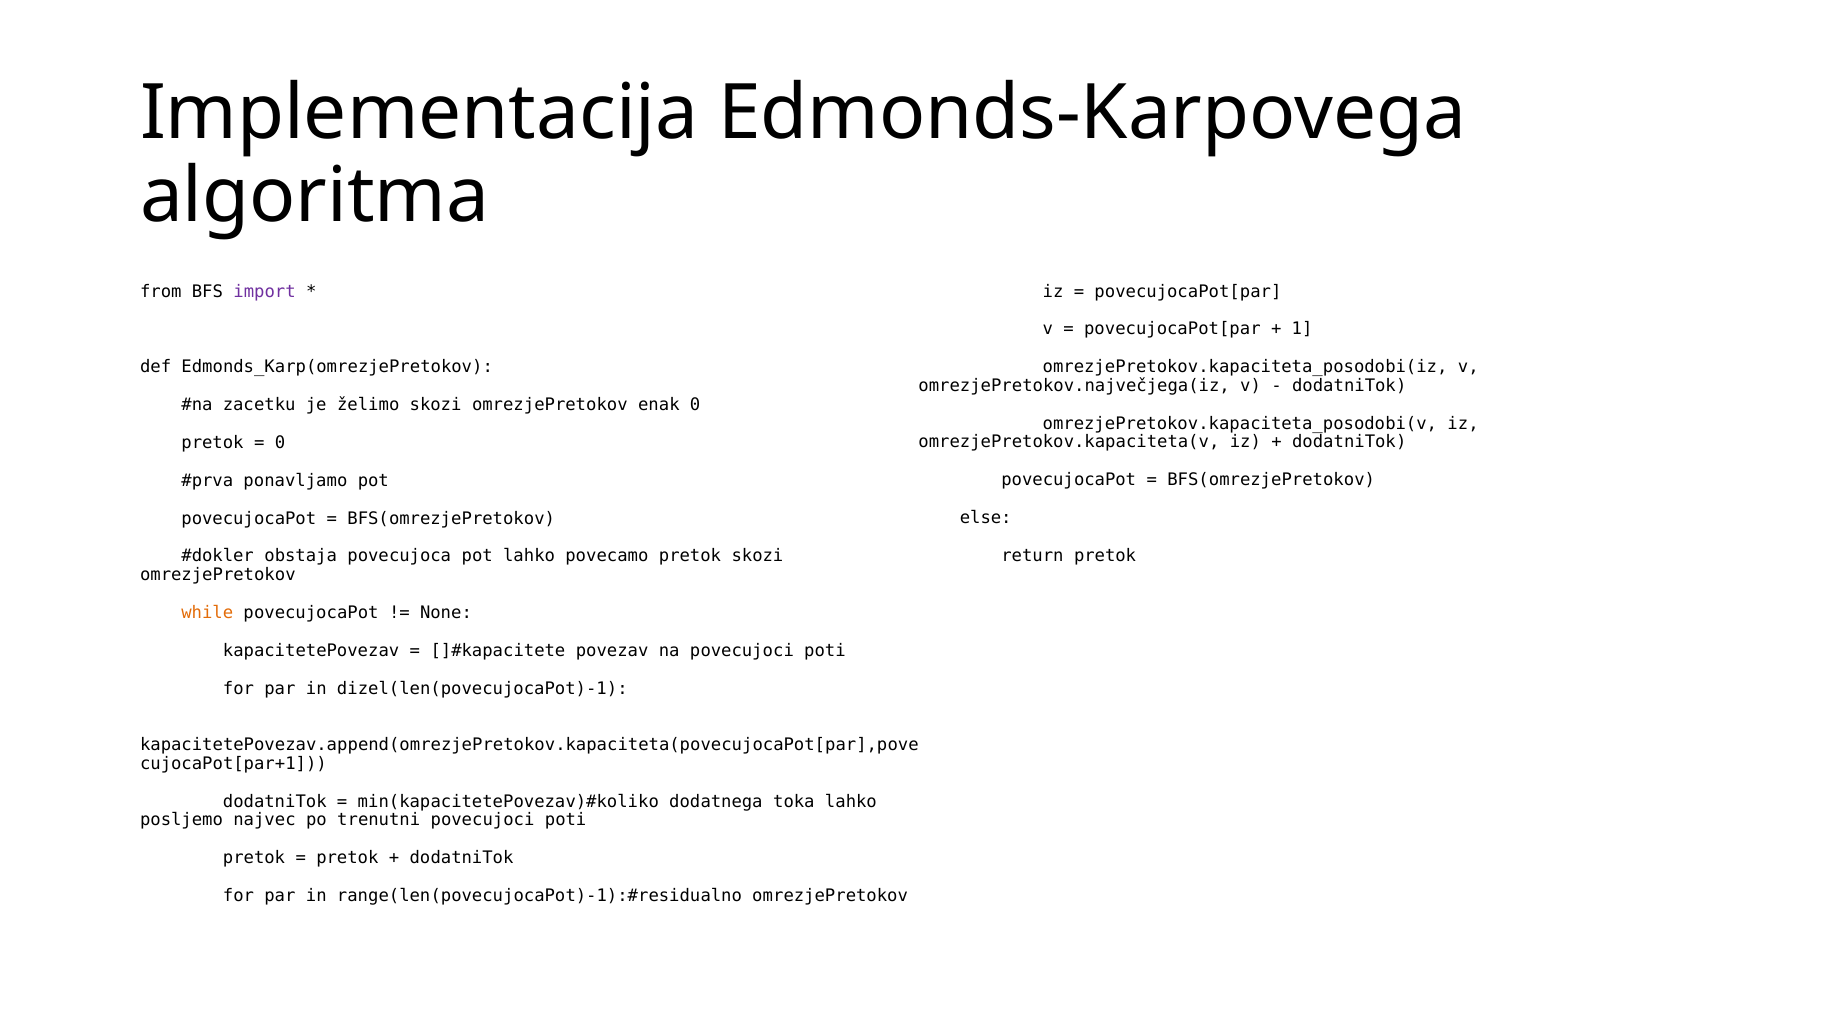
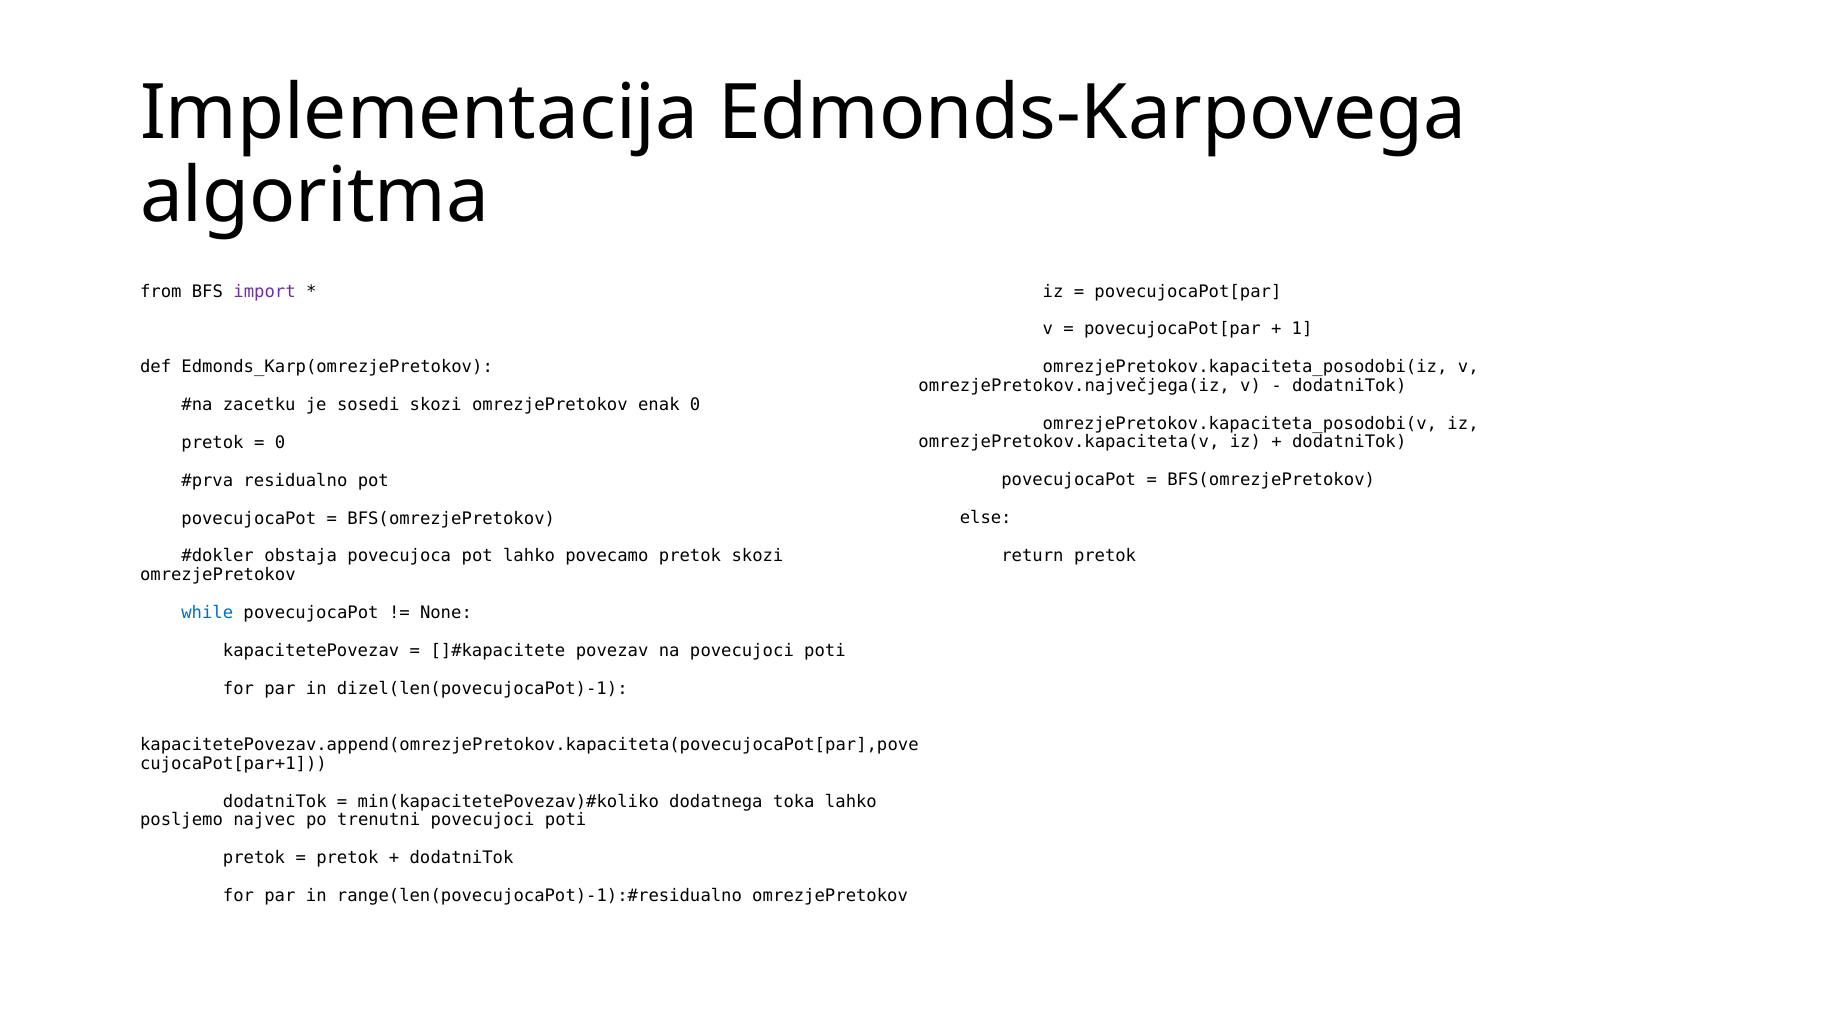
želimo: želimo -> sosedi
ponavljamo: ponavljamo -> residualno
while colour: orange -> blue
